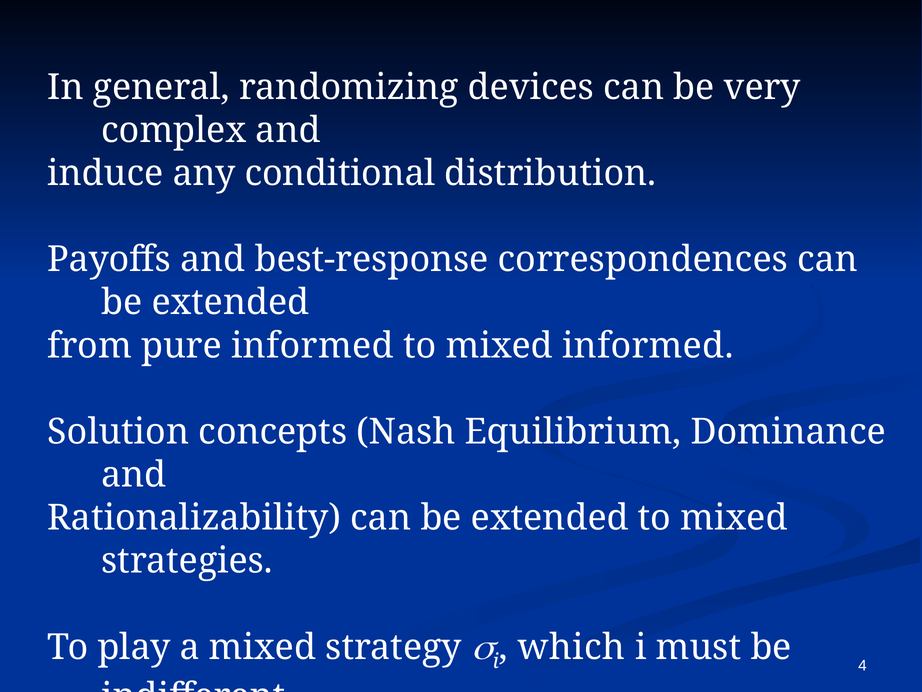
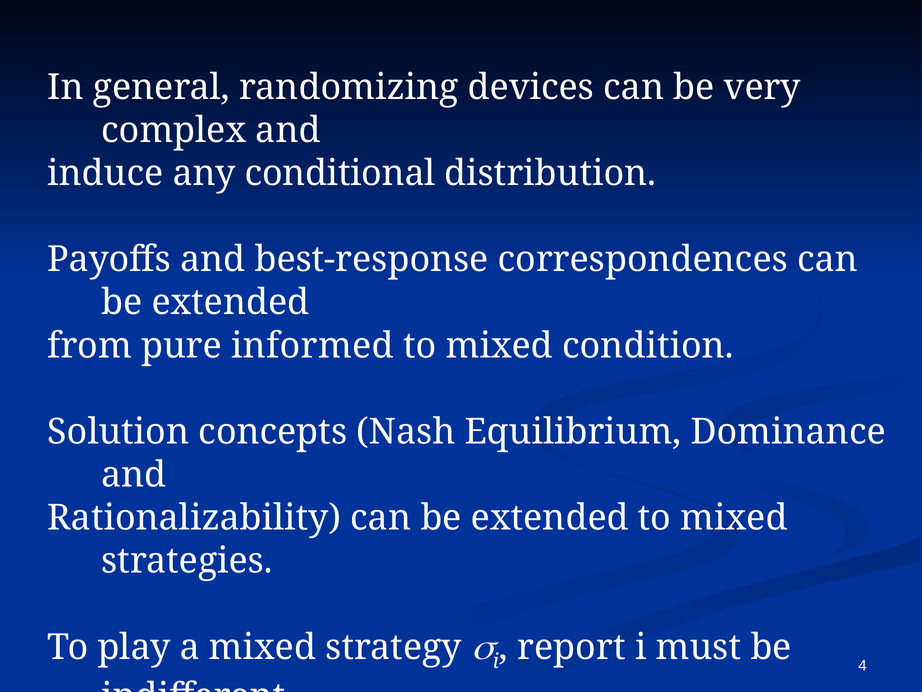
mixed informed: informed -> condition
which: which -> report
